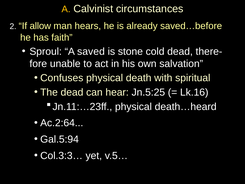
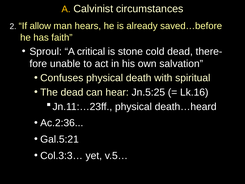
saved: saved -> critical
Ac.2:64: Ac.2:64 -> Ac.2:36
Gal.5:94: Gal.5:94 -> Gal.5:21
